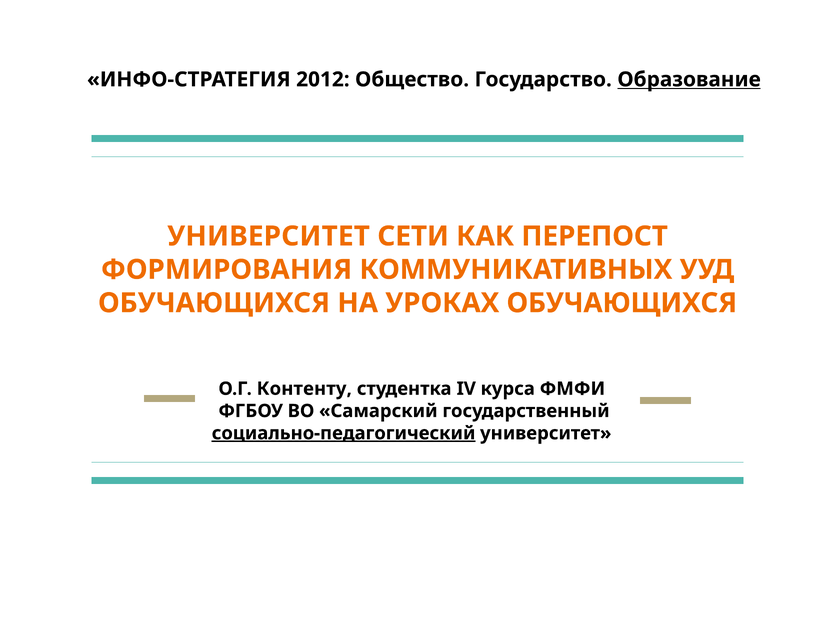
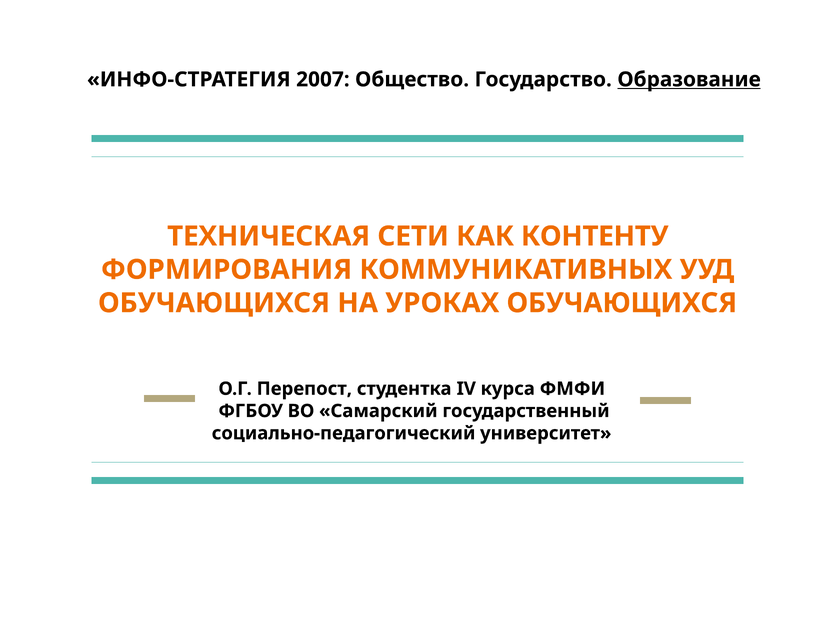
2012: 2012 -> 2007
УНИВЕРСИТЕТ at (269, 236): УНИВЕРСИТЕТ -> ТЕХНИЧЕСКАЯ
ПЕРЕПОСТ: ПЕРЕПОСТ -> КОНТЕНТУ
Контенту: Контенту -> Перепост
социально-педагогический underline: present -> none
